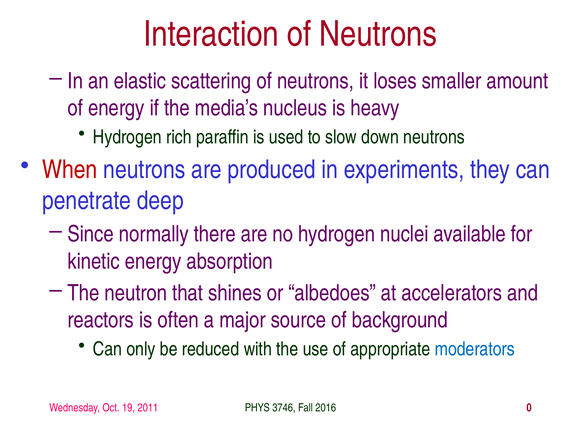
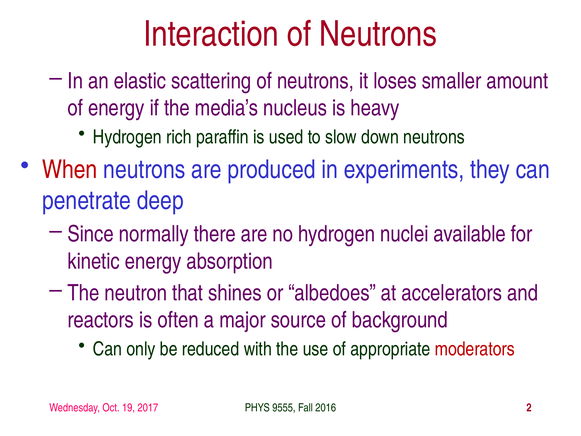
moderators colour: blue -> red
2011: 2011 -> 2017
3746: 3746 -> 9555
0: 0 -> 2
